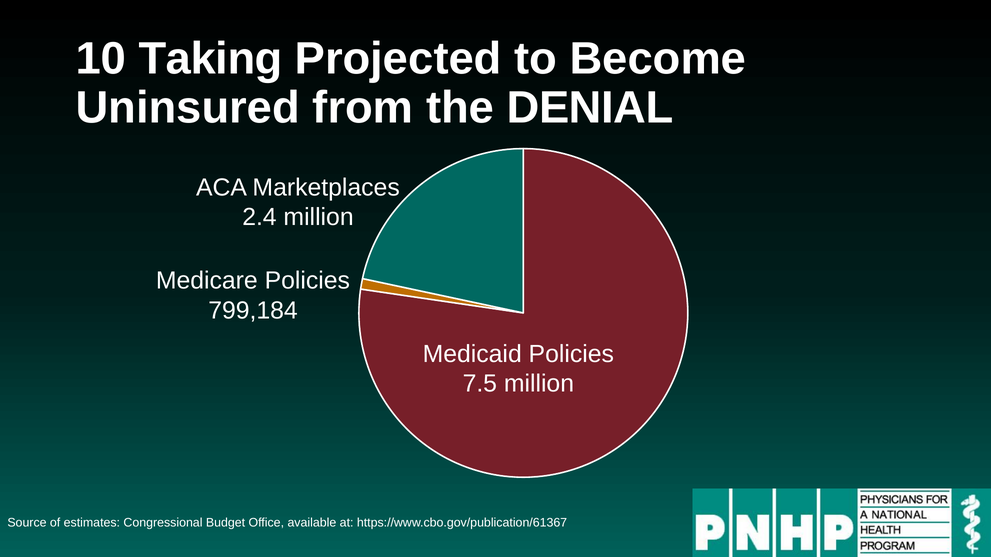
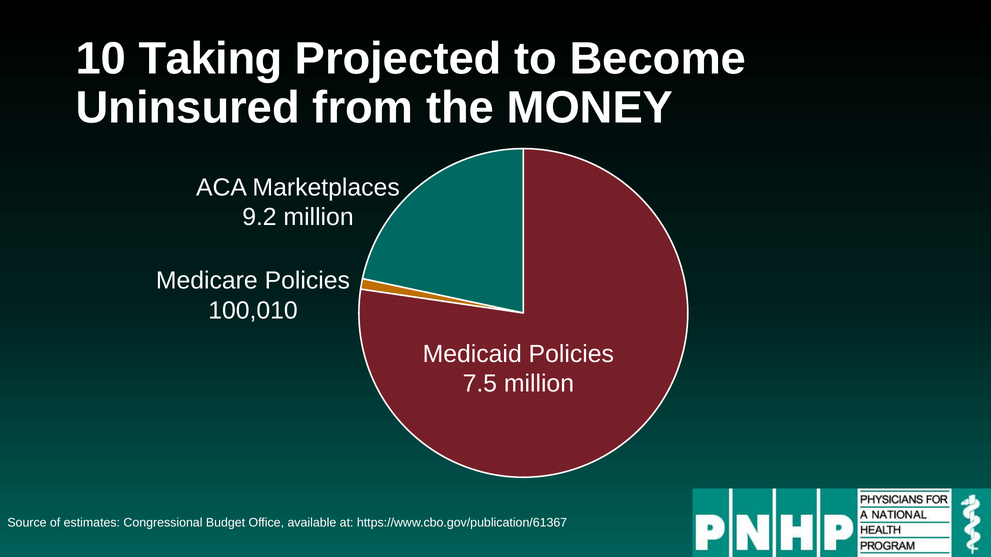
DENIAL: DENIAL -> MONEY
2.4: 2.4 -> 9.2
799,184: 799,184 -> 100,010
